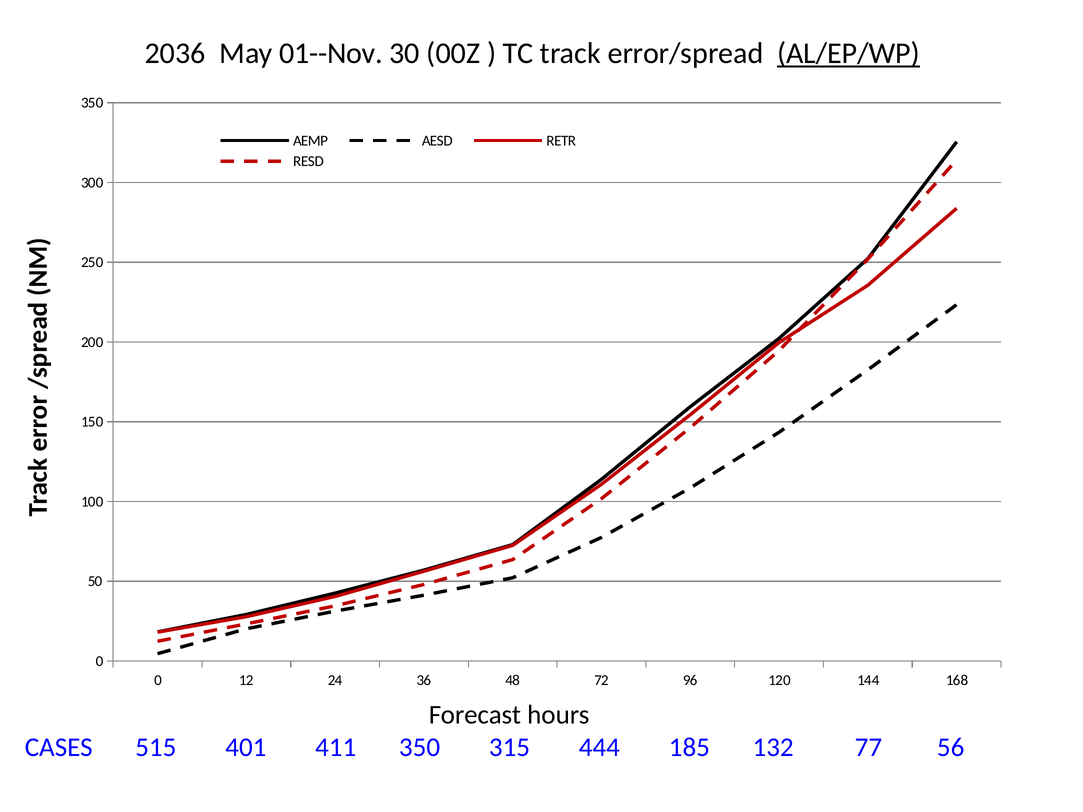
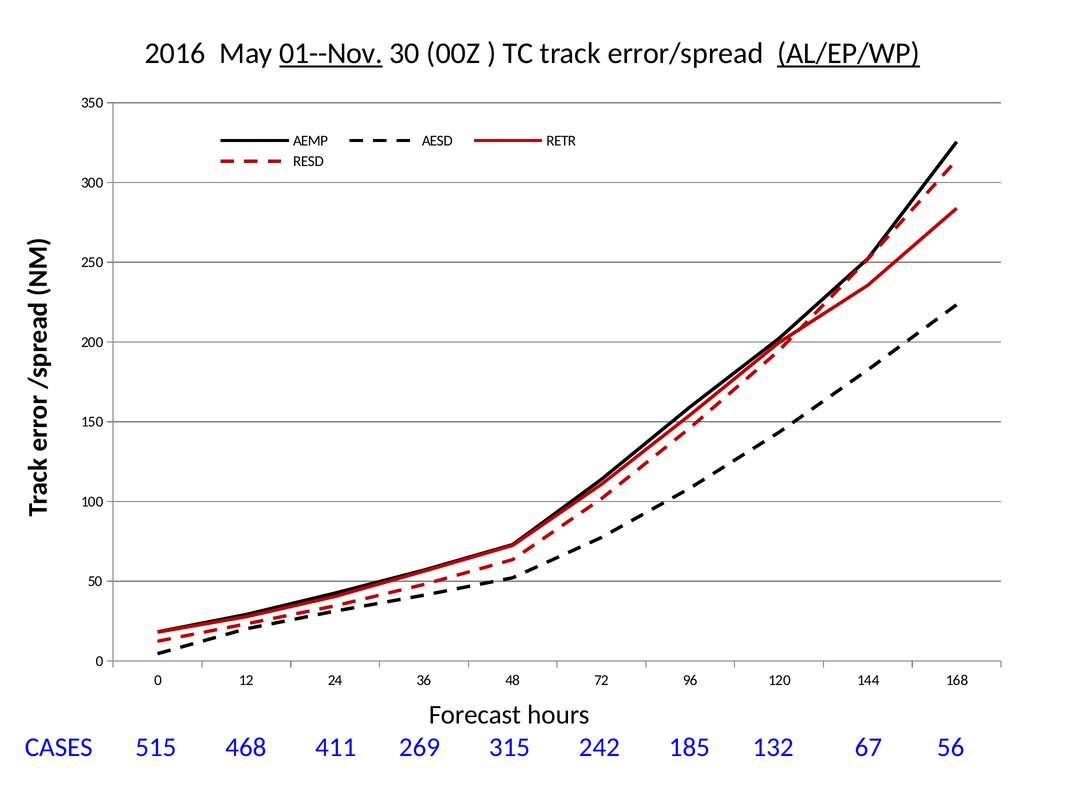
2036: 2036 -> 2016
01--Nov underline: none -> present
401: 401 -> 468
411 350: 350 -> 269
444: 444 -> 242
77: 77 -> 67
